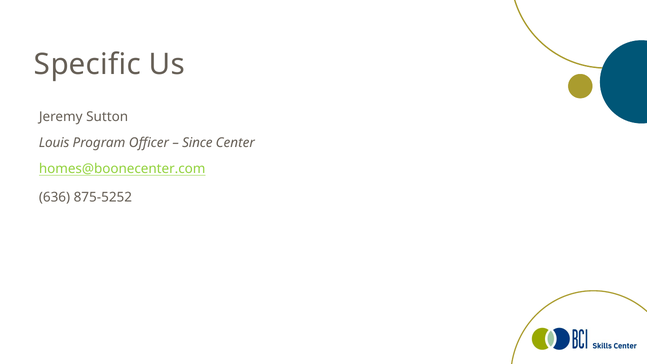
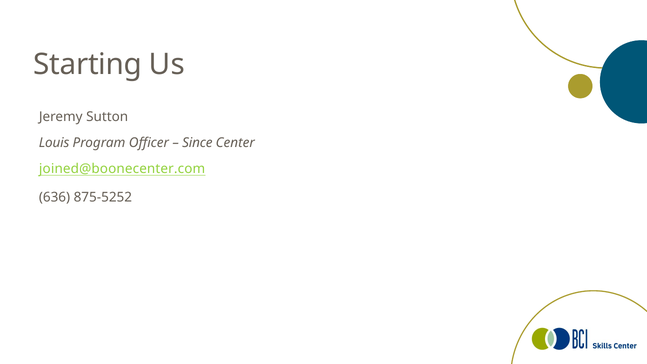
Specific: Specific -> Starting
homes@boonecenter.com: homes@boonecenter.com -> joined@boonecenter.com
